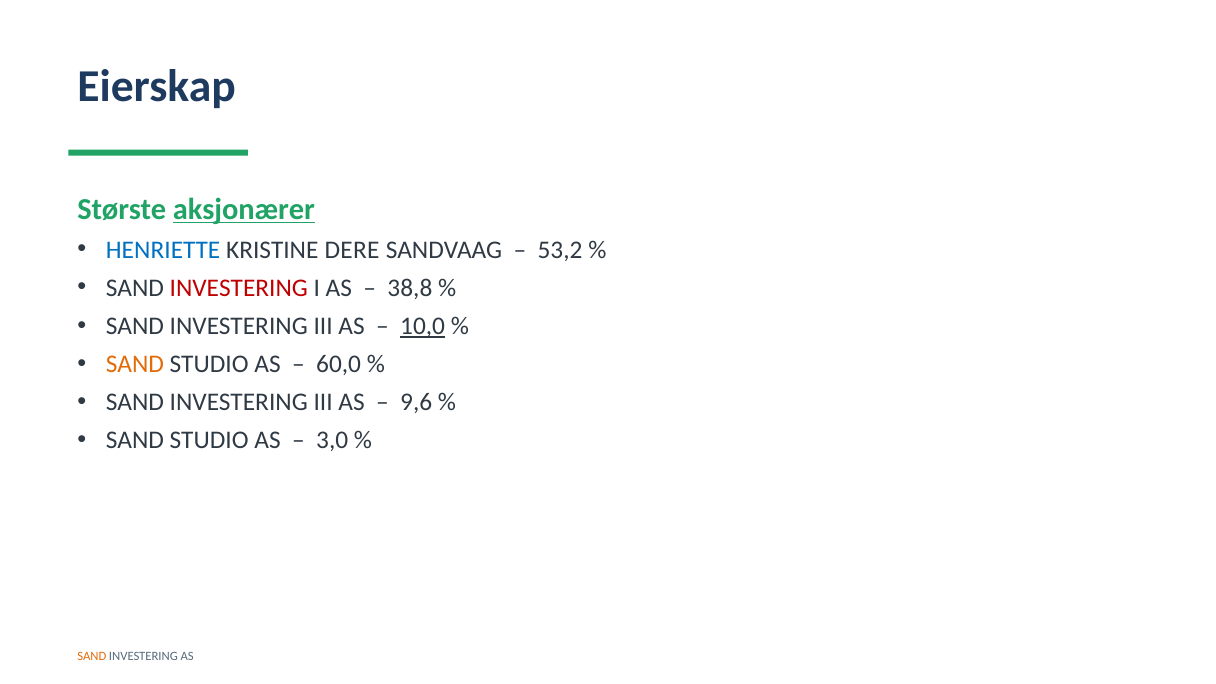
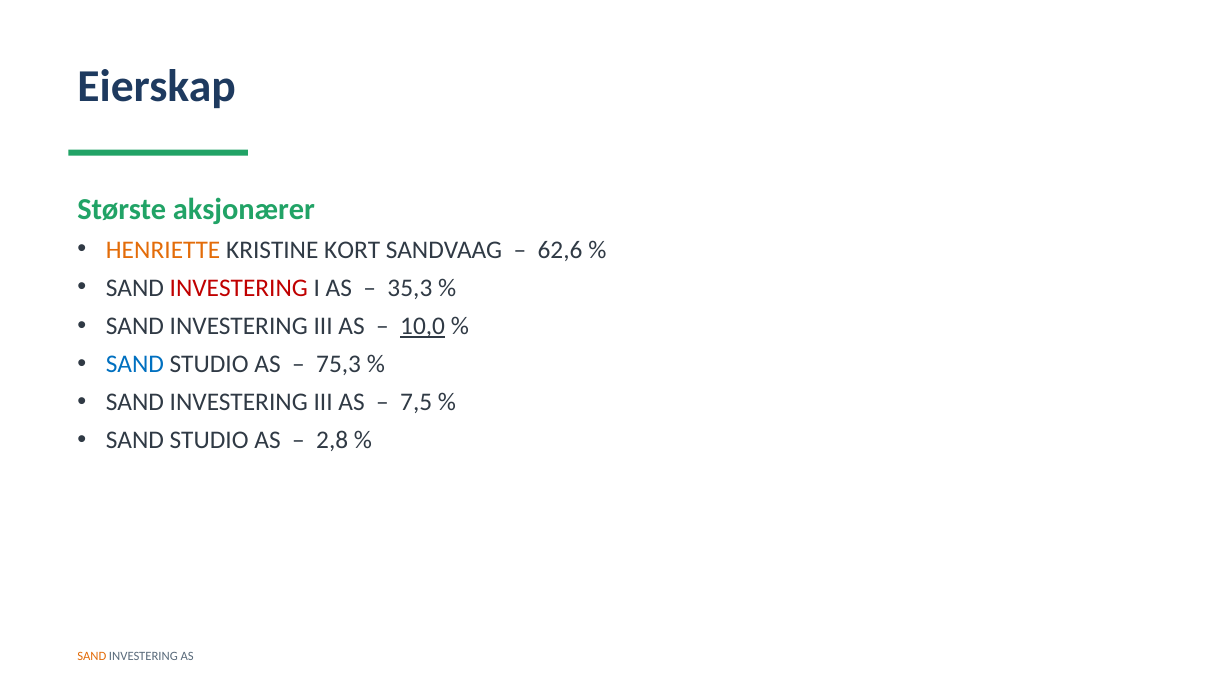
aksjonærer underline: present -> none
HENRIETTE colour: blue -> orange
DERE: DERE -> KORT
53,2: 53,2 -> 62,6
38,8: 38,8 -> 35,3
SAND at (135, 364) colour: orange -> blue
60,0: 60,0 -> 75,3
9,6: 9,6 -> 7,5
3,0: 3,0 -> 2,8
